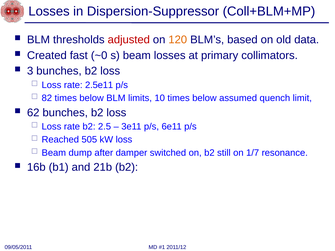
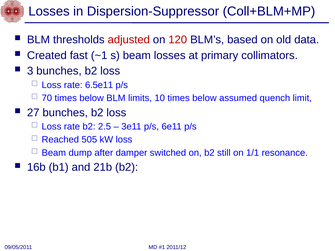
120 colour: orange -> red
~0: ~0 -> ~1
2.5e11: 2.5e11 -> 6.5e11
82: 82 -> 70
62: 62 -> 27
1/7: 1/7 -> 1/1
